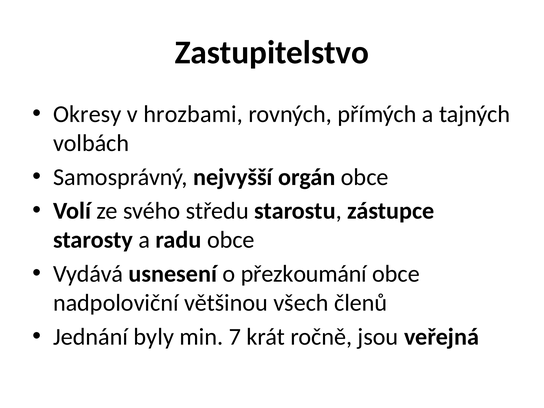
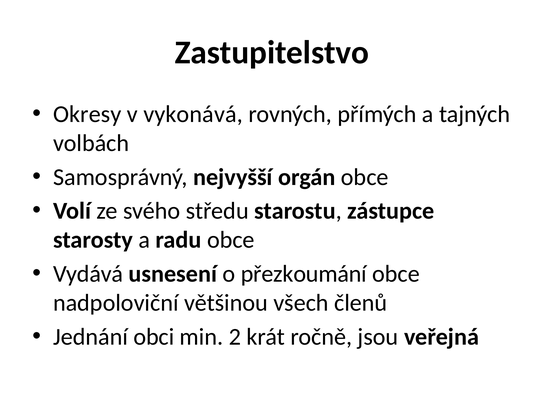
hrozbami: hrozbami -> vykonává
byly: byly -> obci
7: 7 -> 2
